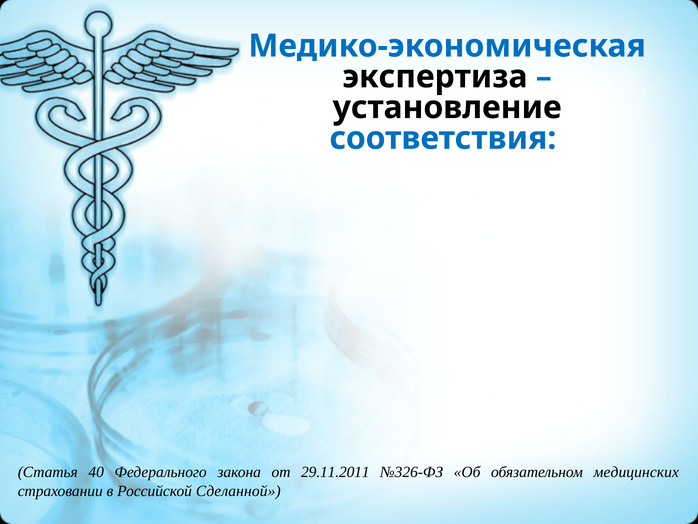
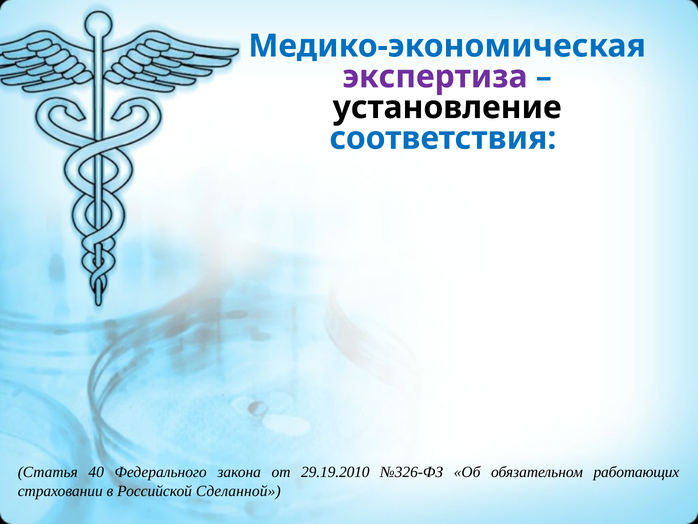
экспертиза colour: black -> purple
29.11.2011: 29.11.2011 -> 29.19.2010
медицинских: медицинских -> работающих
